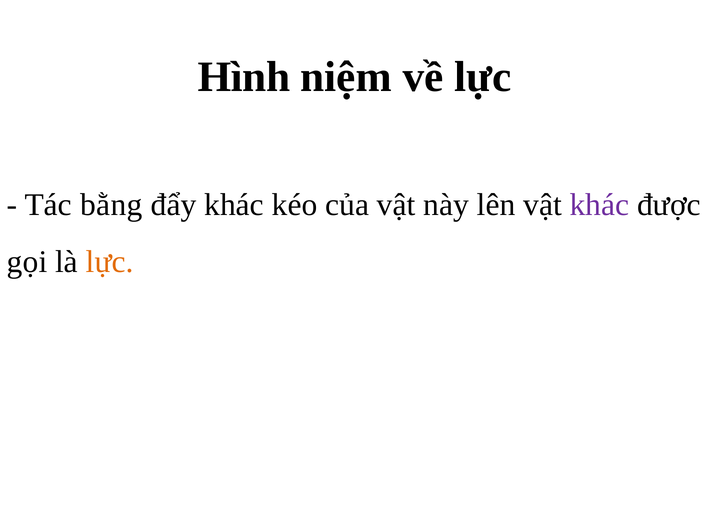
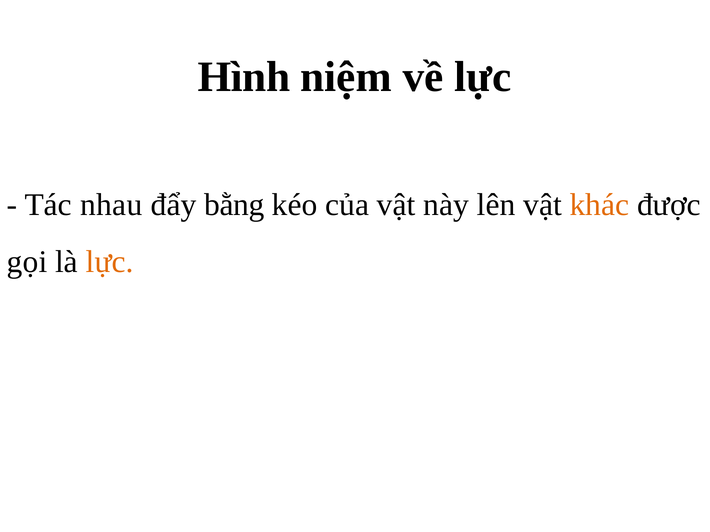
bằng: bằng -> nhau
đẩy khác: khác -> bằng
khác at (599, 205) colour: purple -> orange
